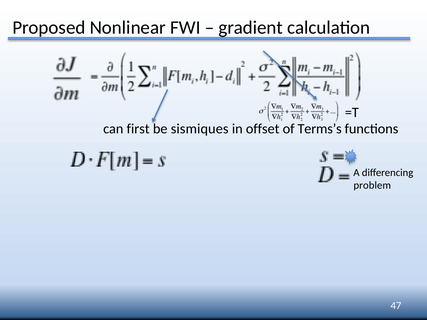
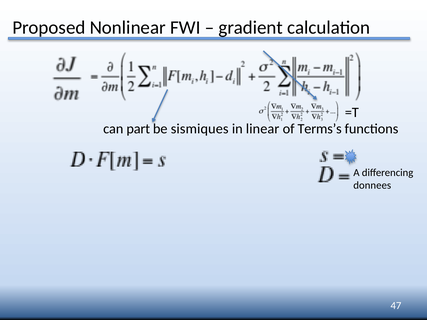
first: first -> part
offset: offset -> linear
problem: problem -> donnees
